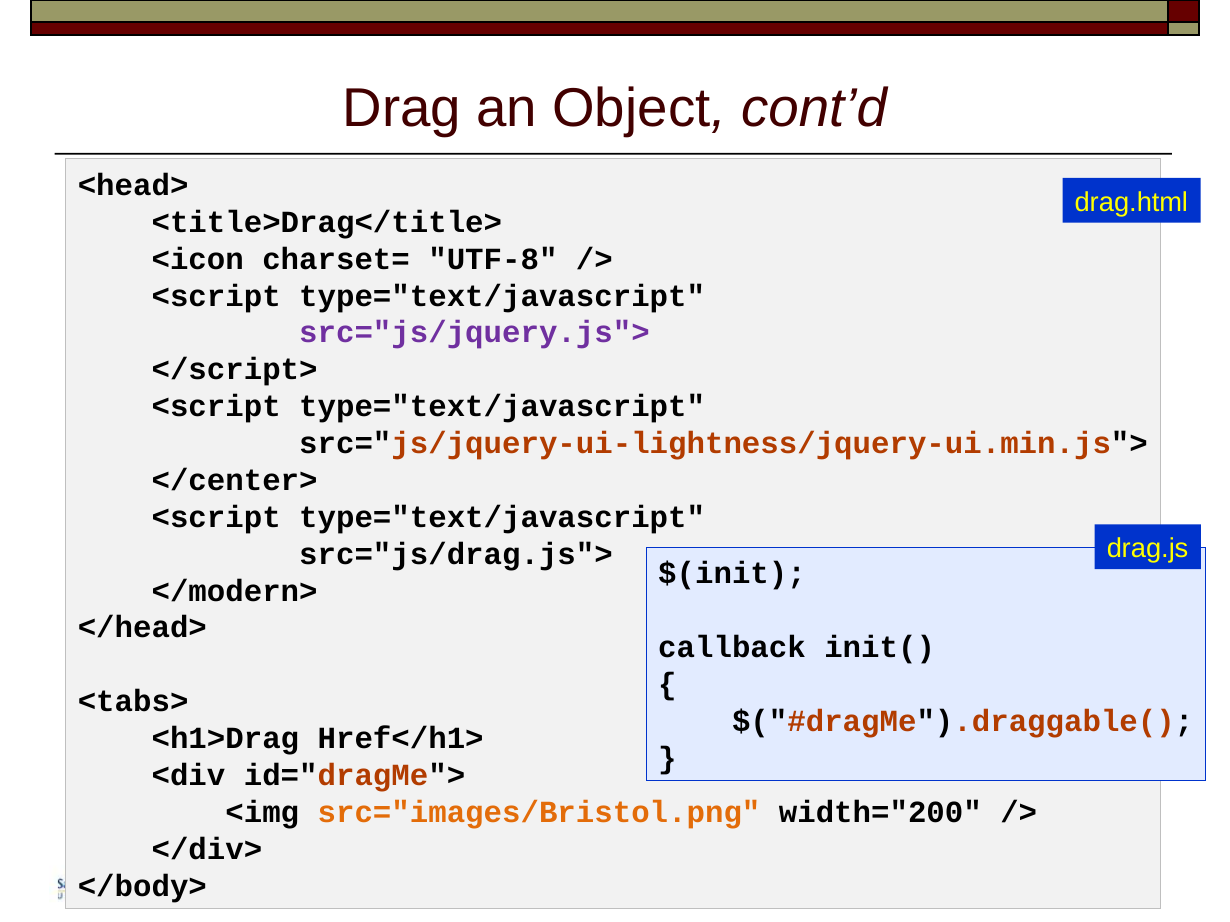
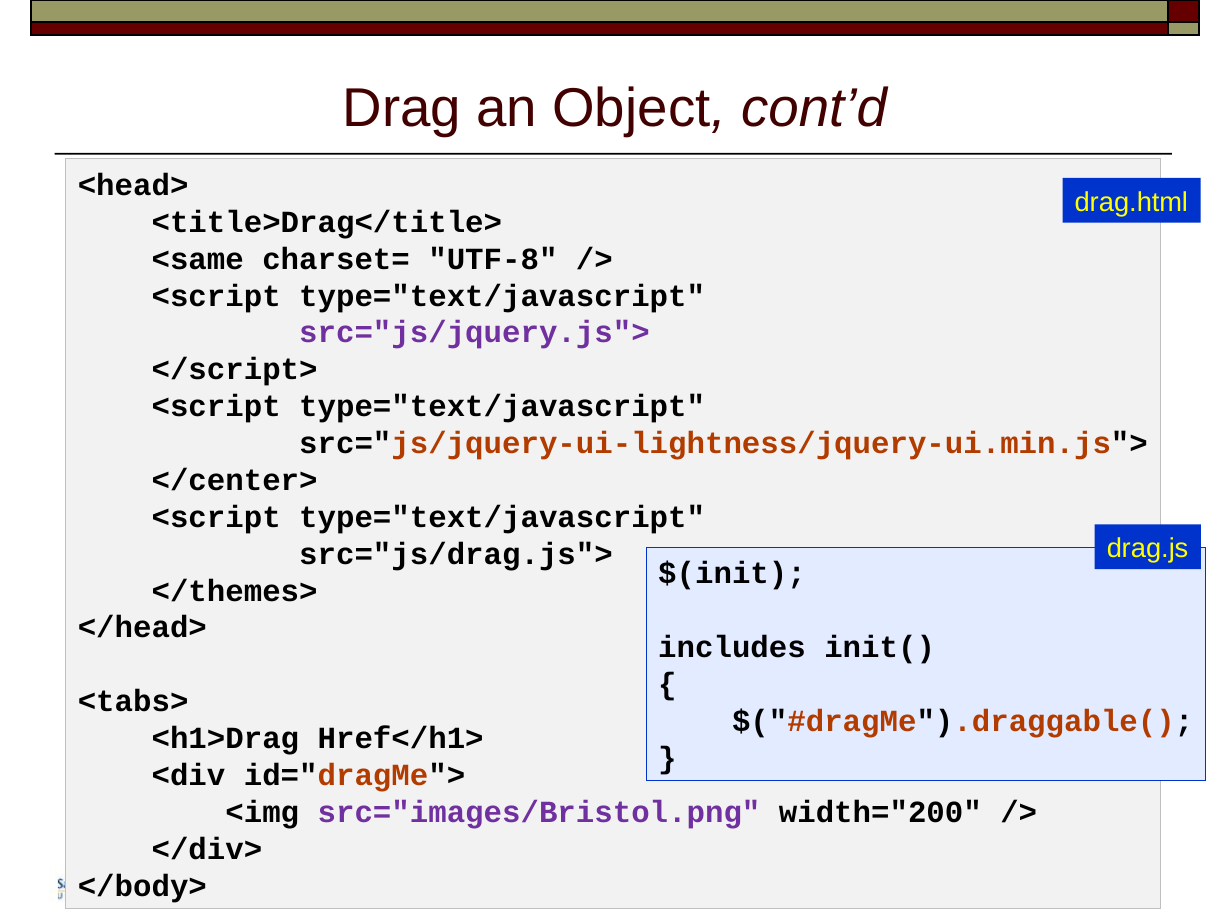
<icon: <icon -> <same
</modern>: </modern> -> </themes>
callback: callback -> includes
src="images/Bristol.png colour: orange -> purple
